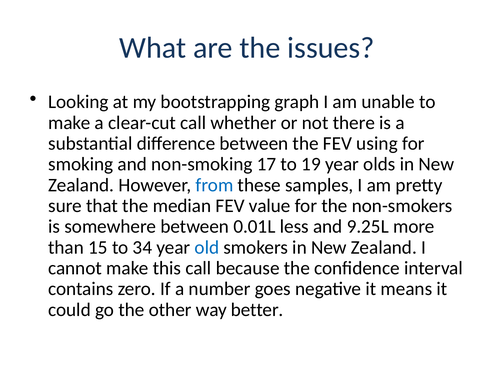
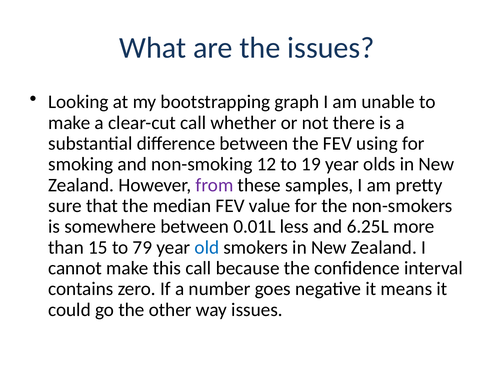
17: 17 -> 12
from colour: blue -> purple
9.25L: 9.25L -> 6.25L
34: 34 -> 79
way better: better -> issues
